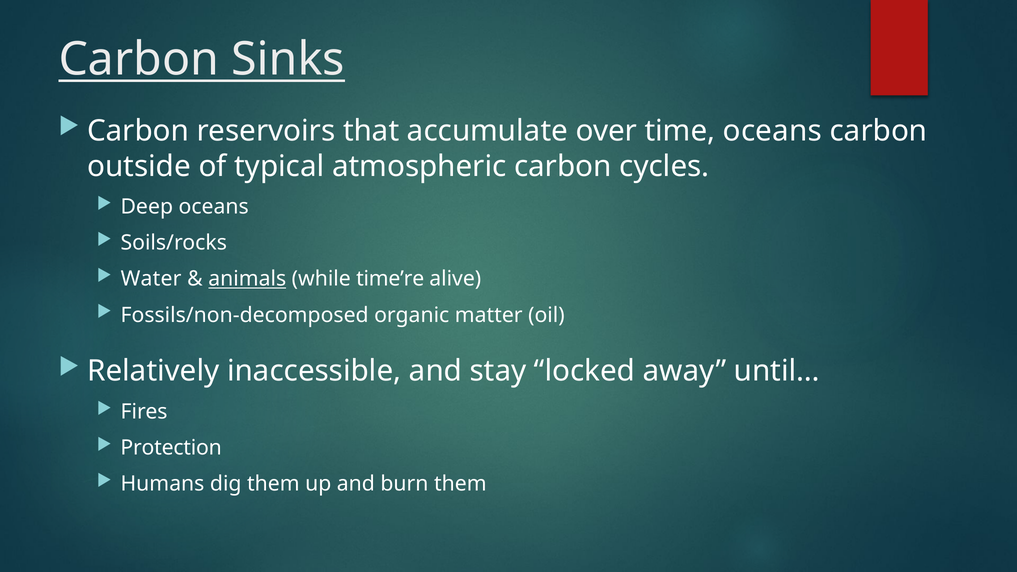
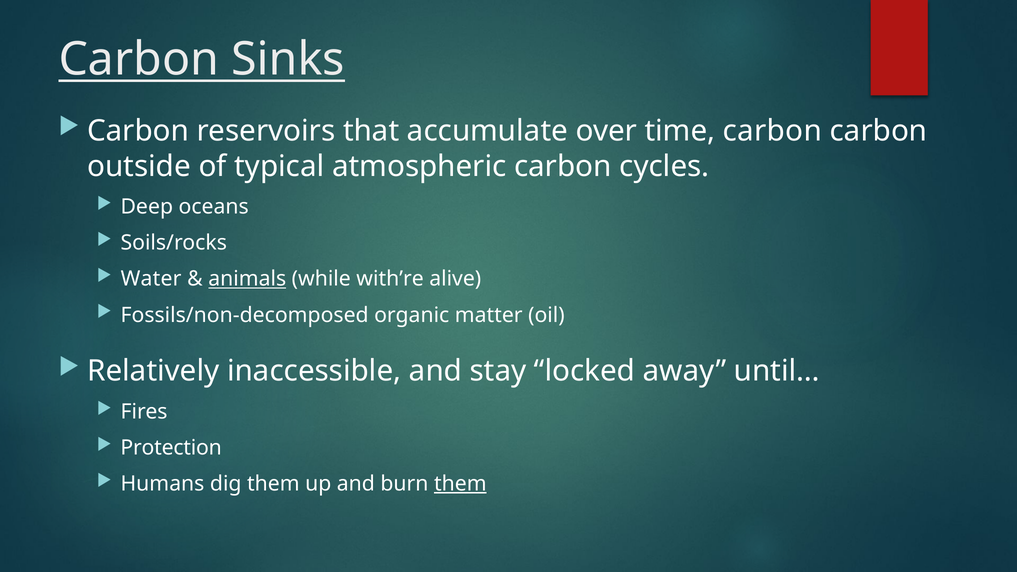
time oceans: oceans -> carbon
time’re: time’re -> with’re
them at (460, 484) underline: none -> present
